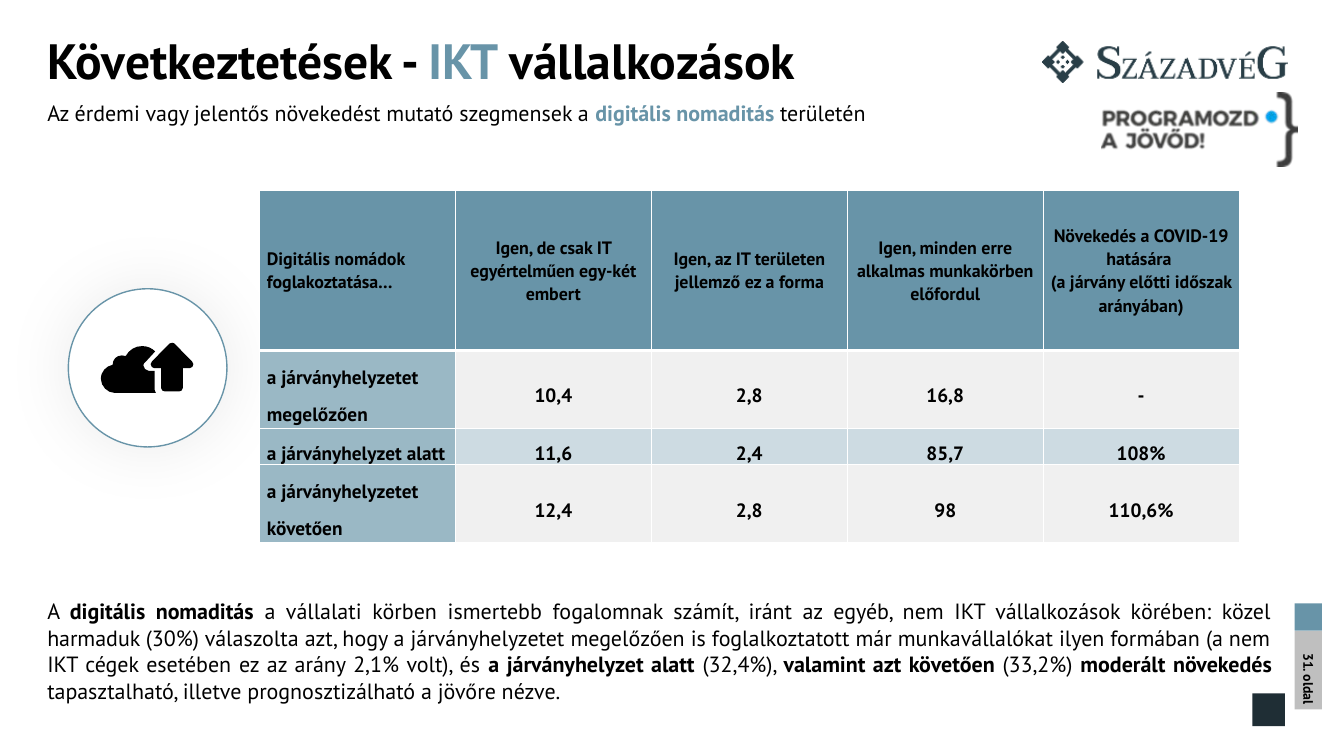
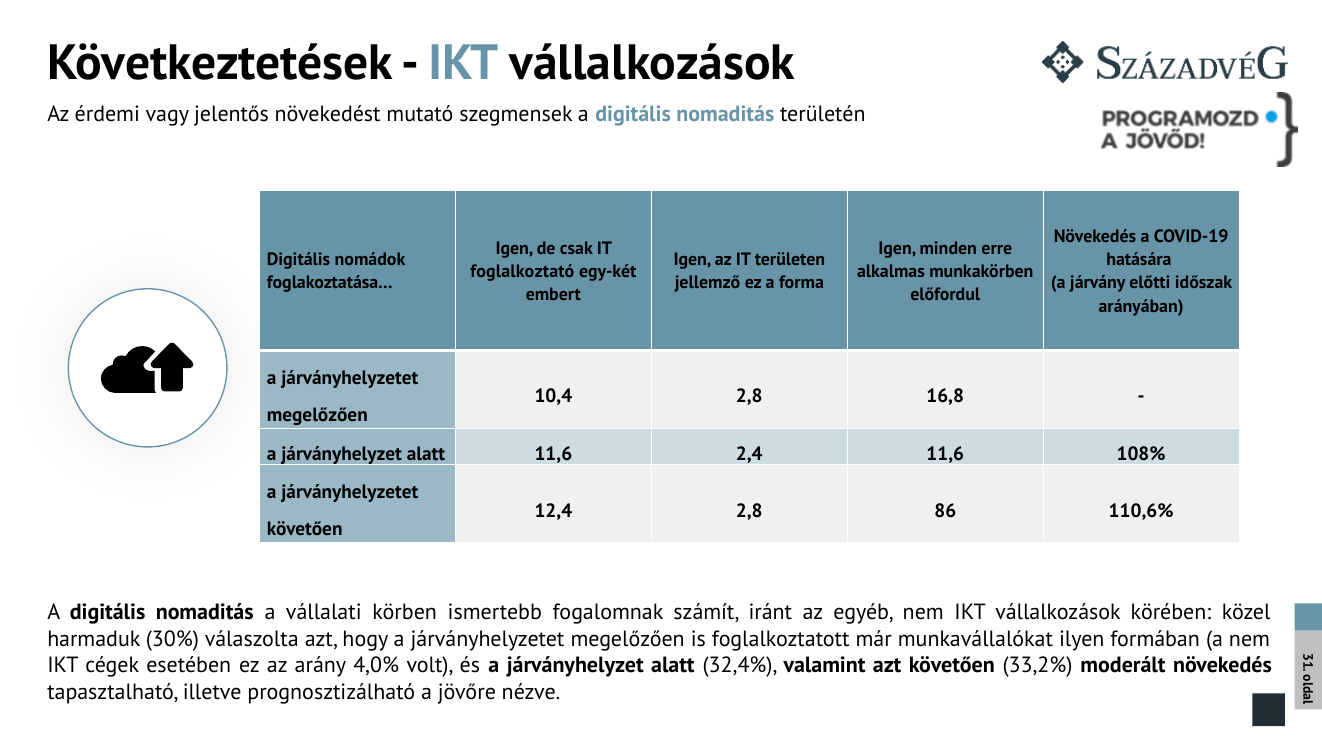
egyértelműen: egyértelműen -> foglalkoztató
2,4 85,7: 85,7 -> 11,6
98: 98 -> 86
2,1%: 2,1% -> 4,0%
